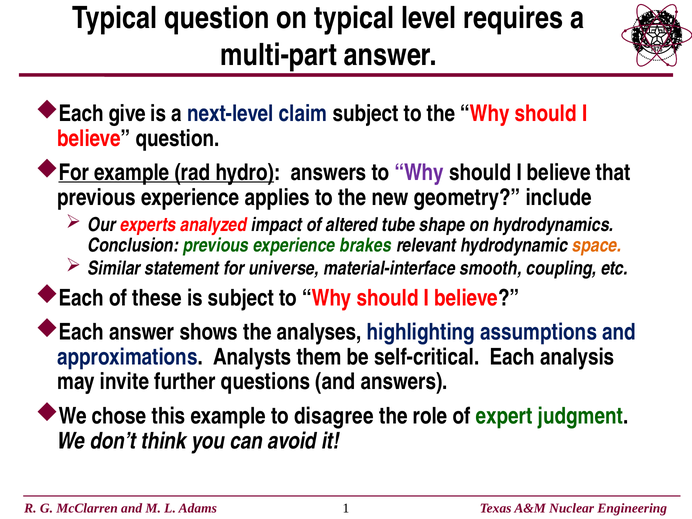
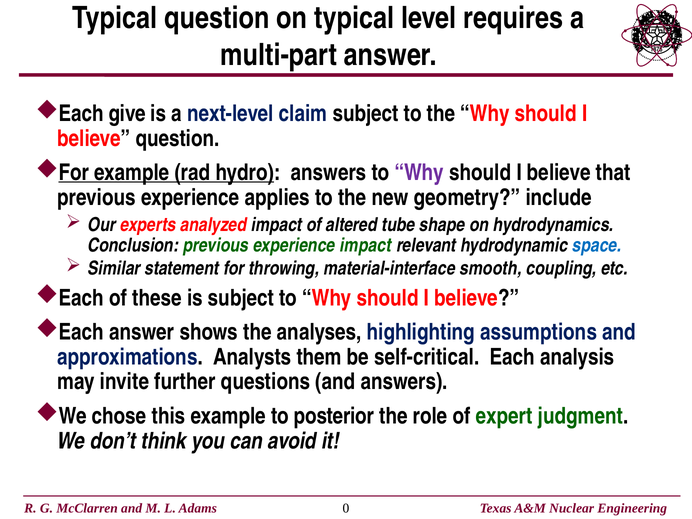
experience brakes: brakes -> impact
space colour: orange -> blue
universe: universe -> throwing
disagree: disagree -> posterior
1: 1 -> 0
